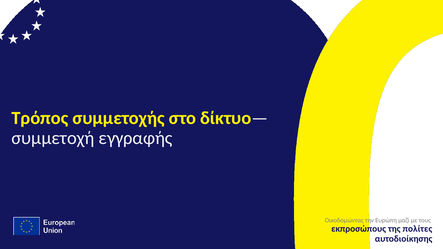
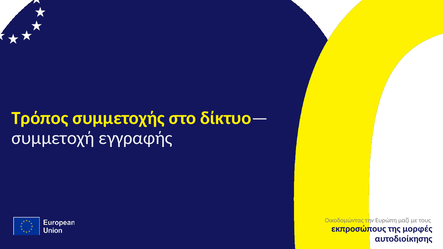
πολίτες: πολίτες -> μορφές
